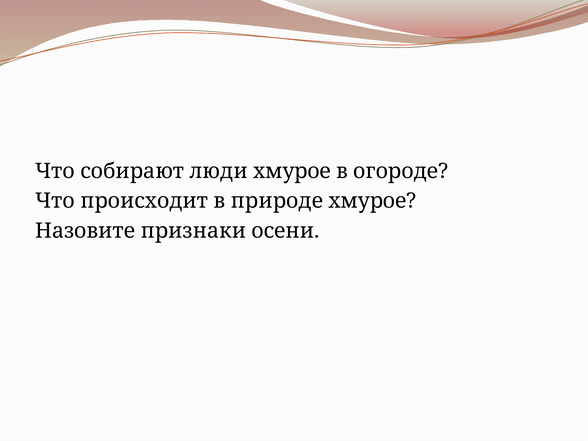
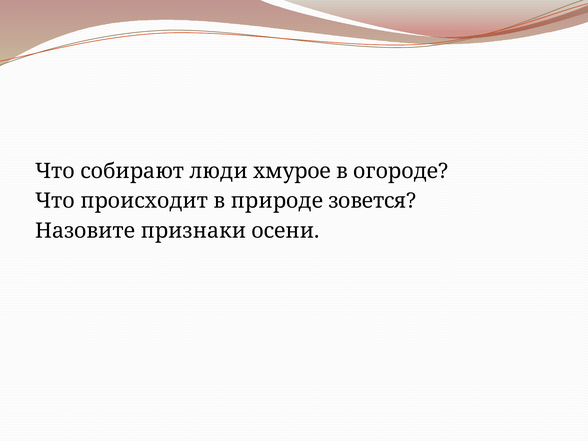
природе хмурое: хмурое -> зовется
